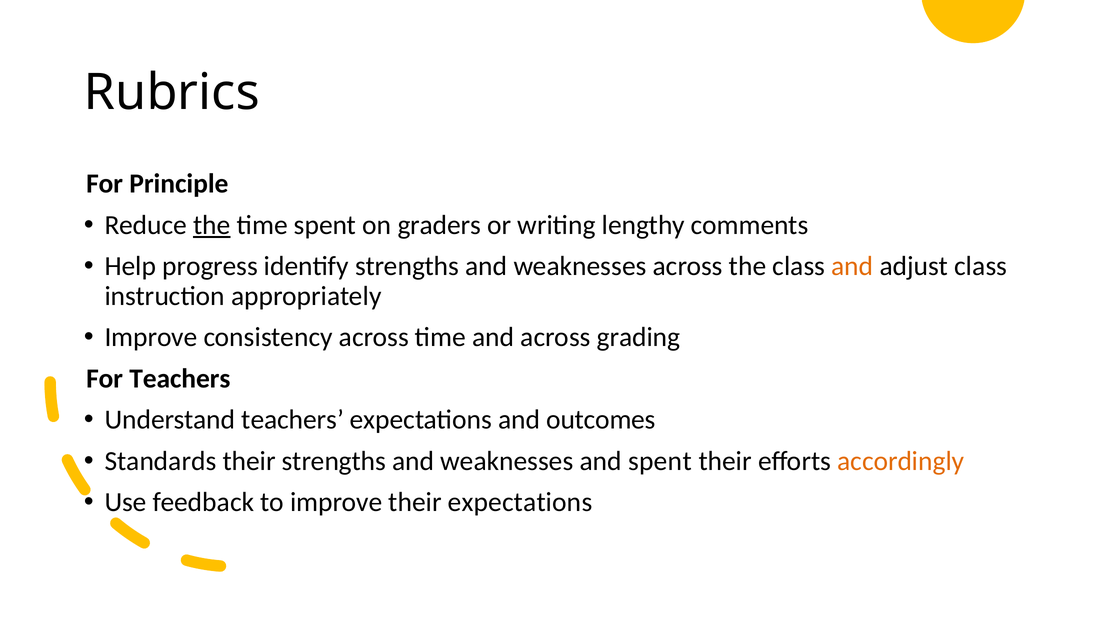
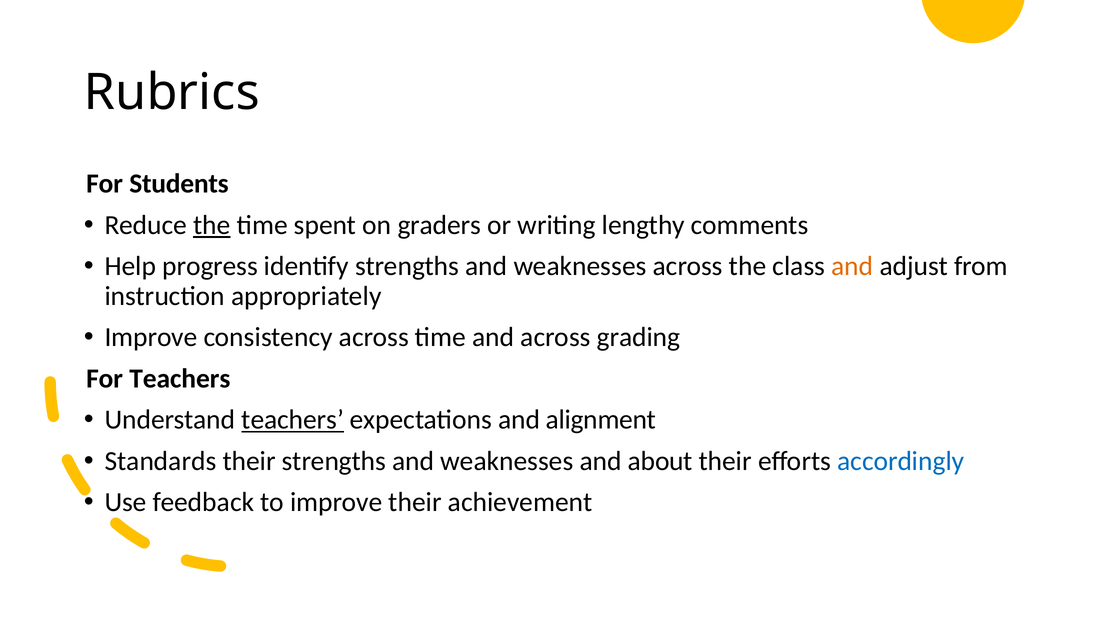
Principle: Principle -> Students
adjust class: class -> from
teachers at (293, 419) underline: none -> present
outcomes: outcomes -> alignment
and spent: spent -> about
accordingly colour: orange -> blue
their expectations: expectations -> achievement
